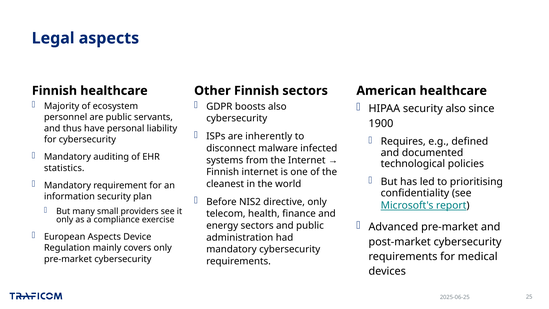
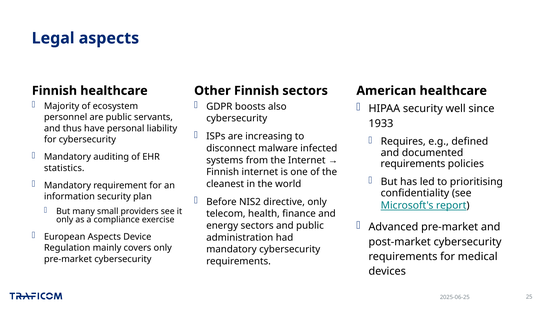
security also: also -> well
1900: 1900 -> 1933
inherently: inherently -> increasing
technological at (413, 164): technological -> requirements
